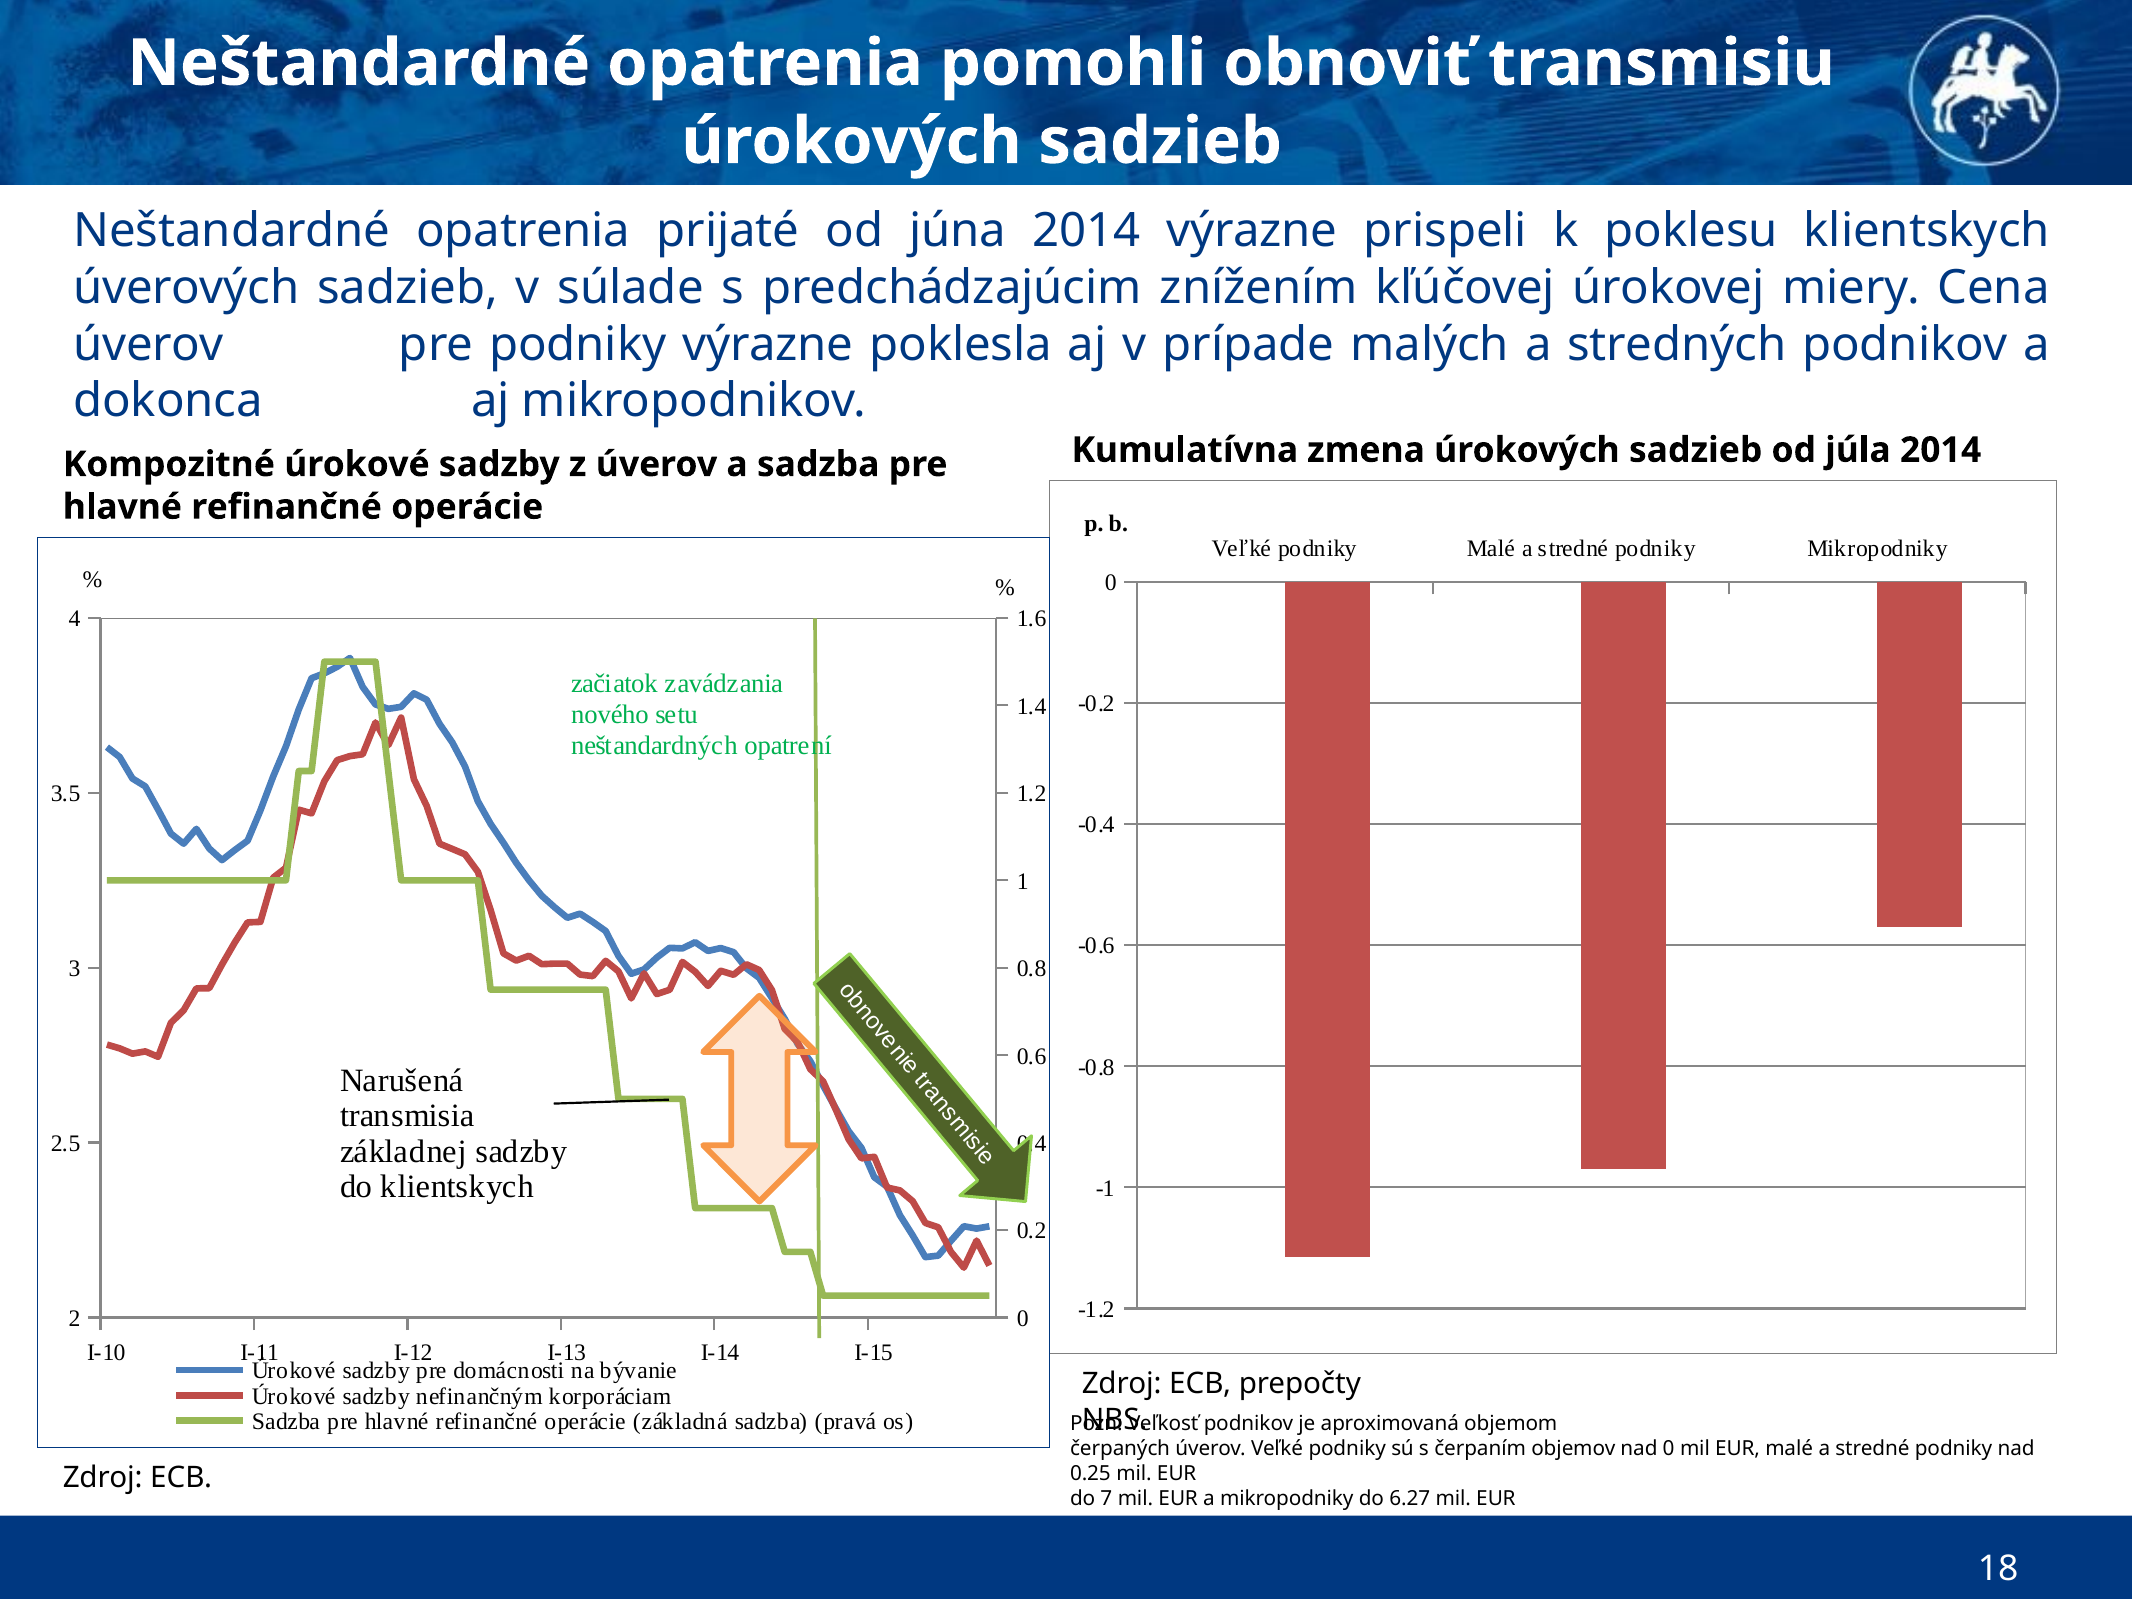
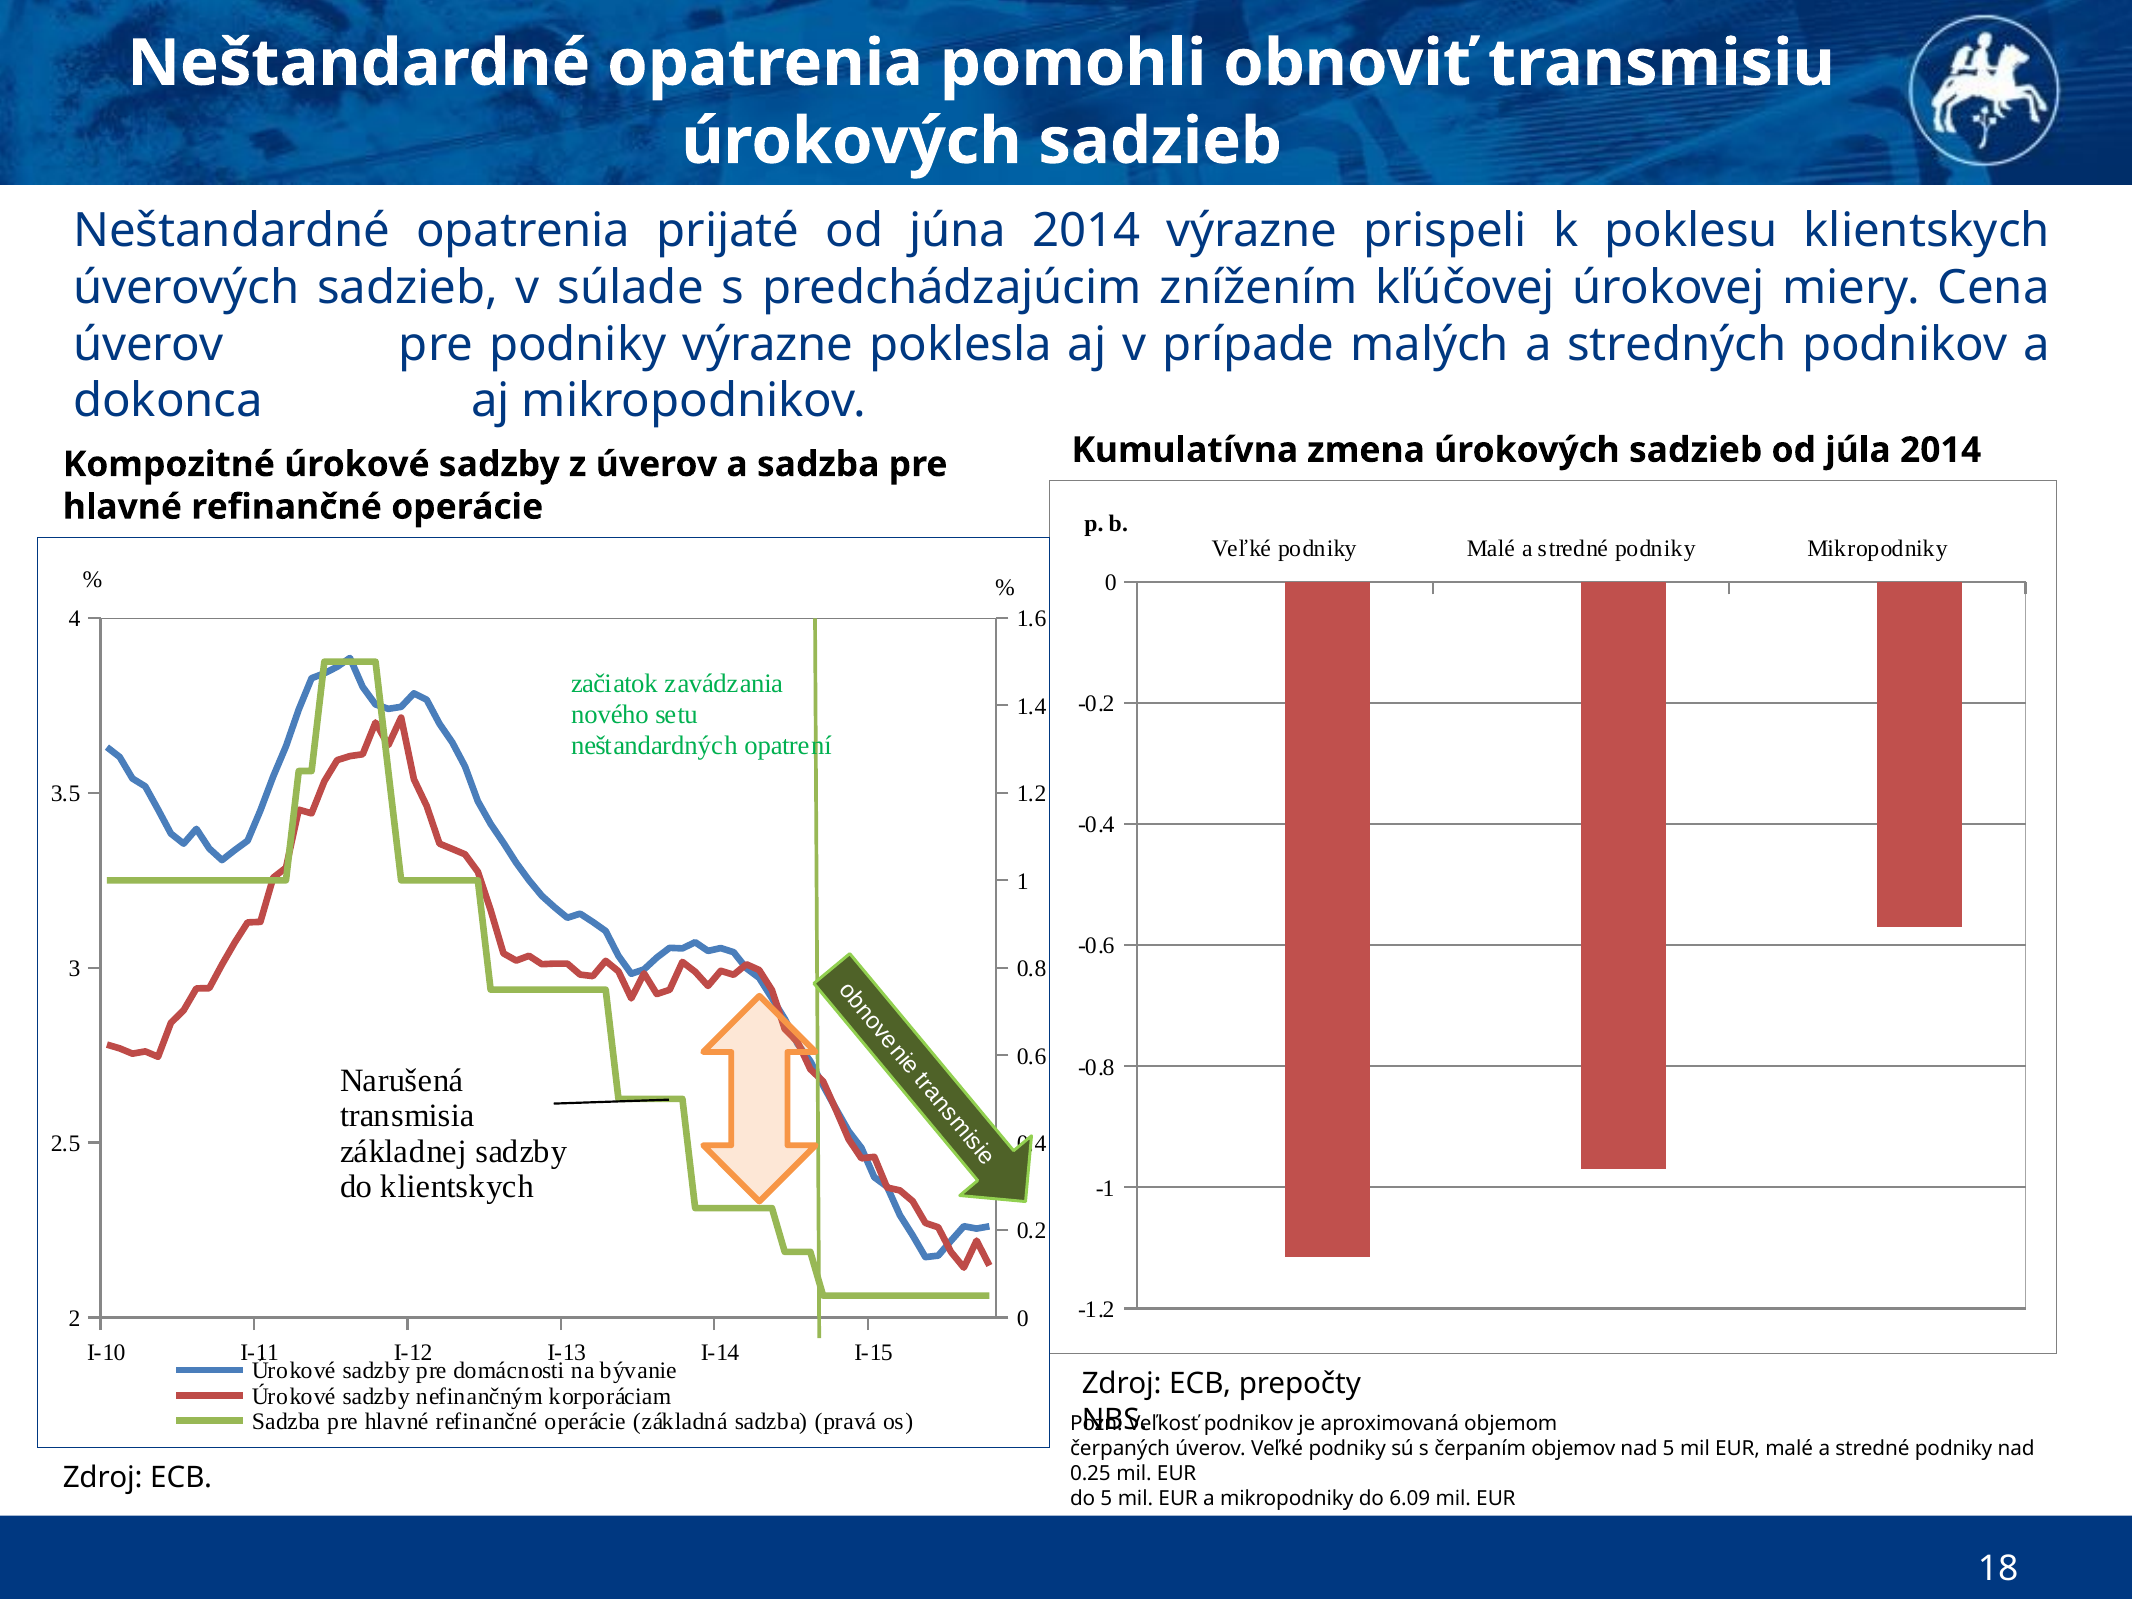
nad 0: 0 -> 5
do 7: 7 -> 5
6.27: 6.27 -> 6.09
